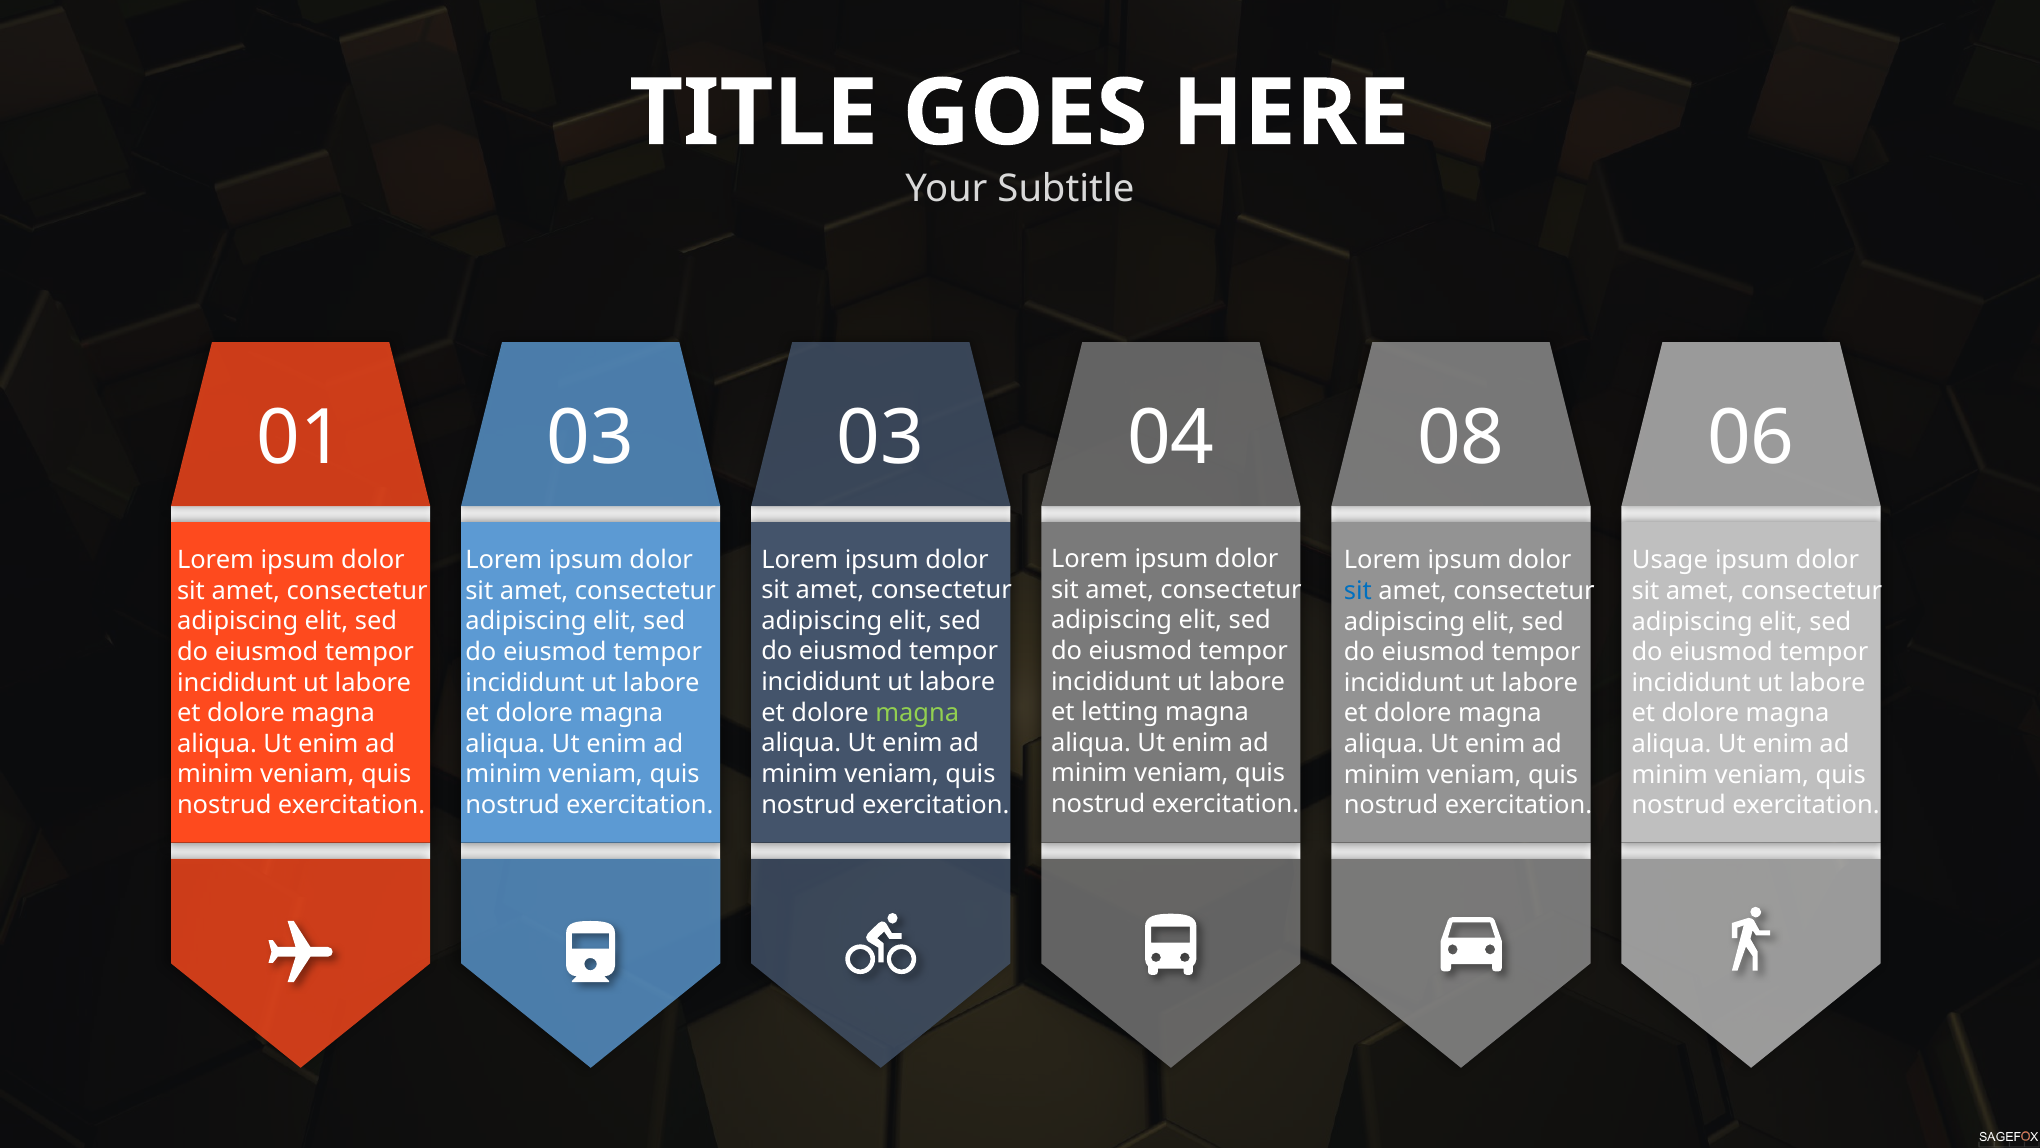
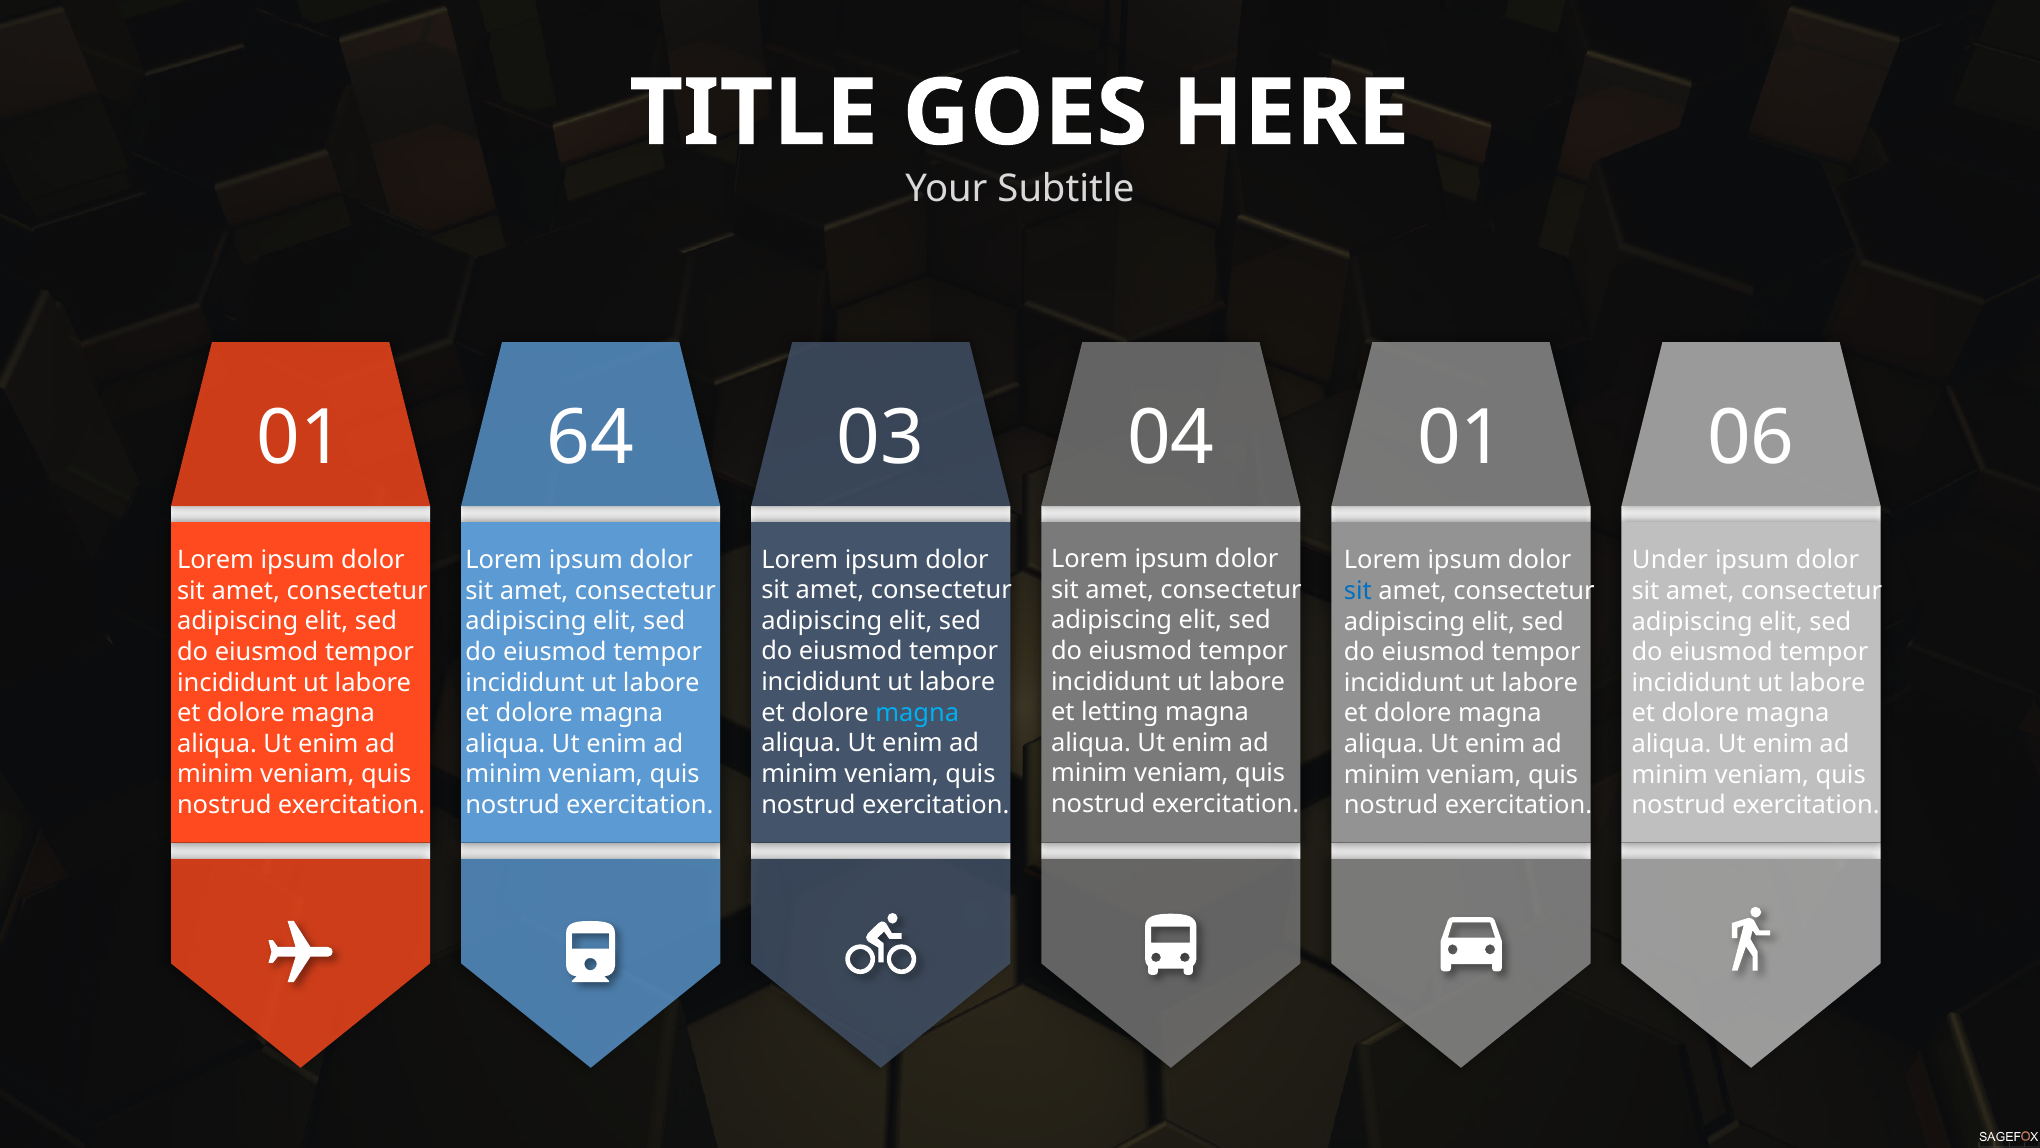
01 03: 03 -> 64
04 08: 08 -> 01
Usage: Usage -> Under
magna at (917, 712) colour: light green -> light blue
